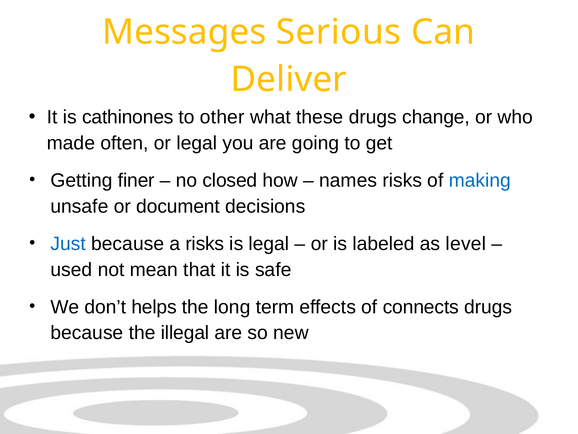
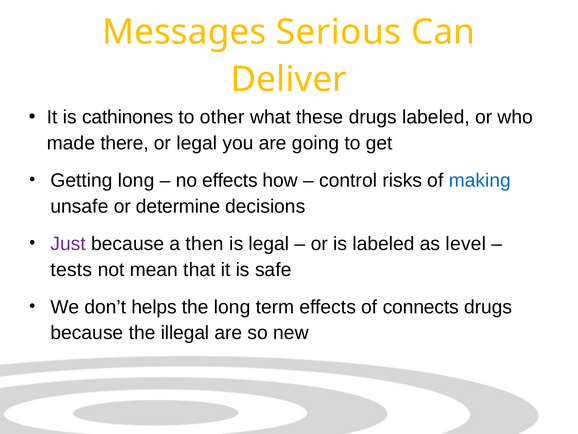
drugs change: change -> labeled
often: often -> there
Getting finer: finer -> long
no closed: closed -> effects
names: names -> control
document: document -> determine
Just colour: blue -> purple
a risks: risks -> then
used: used -> tests
